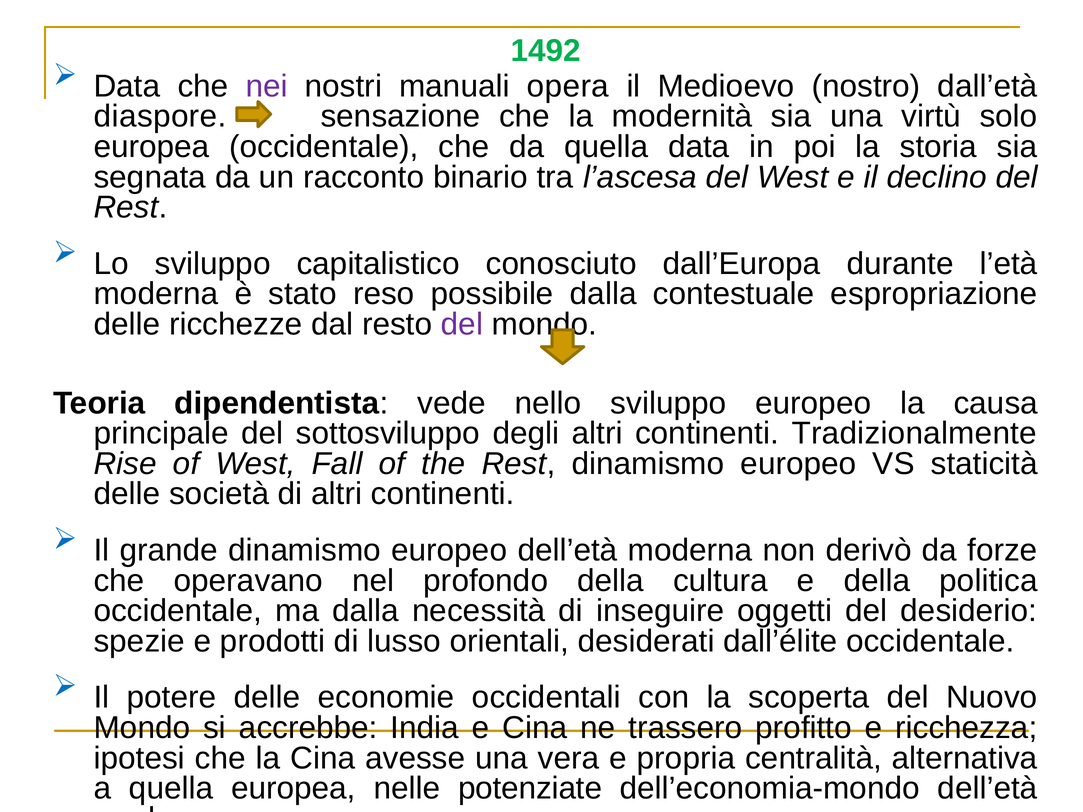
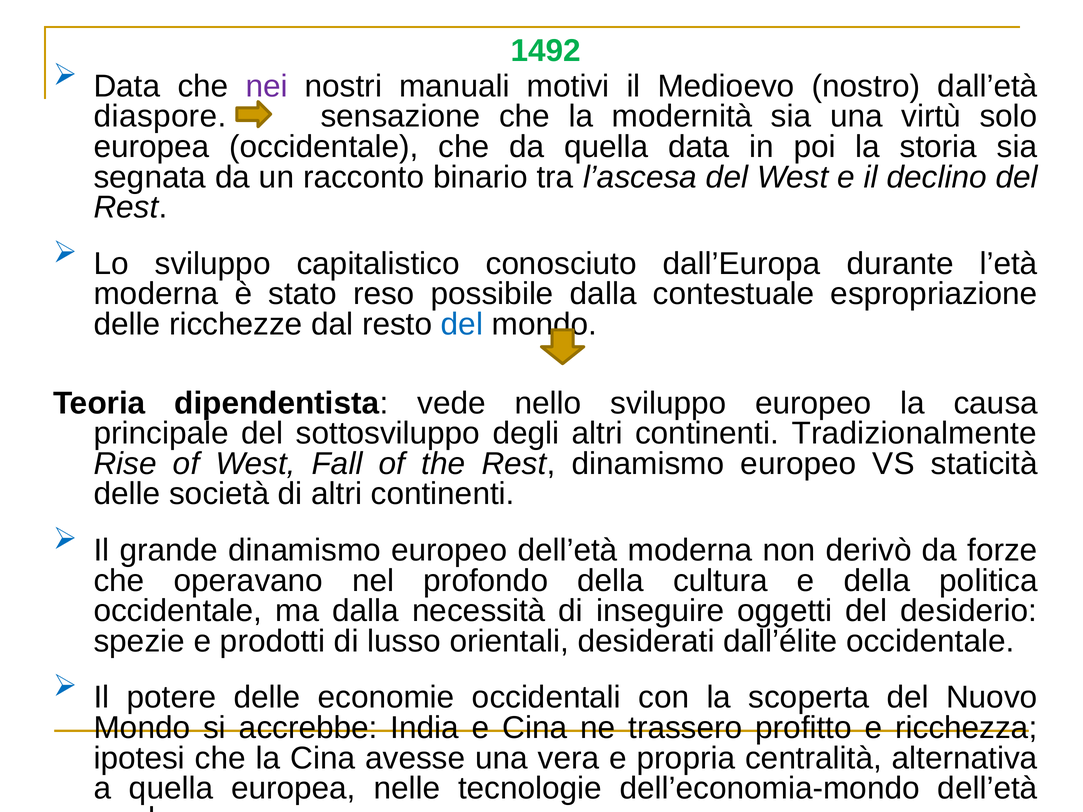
opera: opera -> motivi
del at (462, 324) colour: purple -> blue
potenziate: potenziate -> tecnologie
